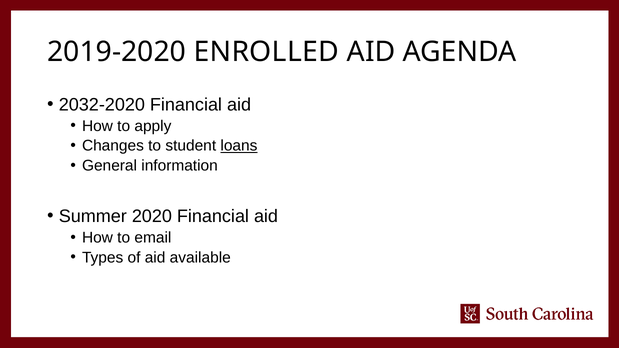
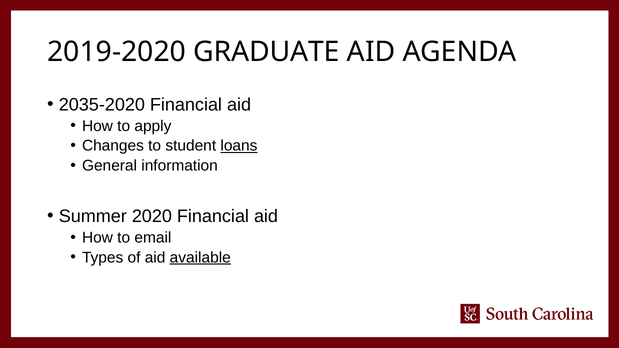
ENROLLED: ENROLLED -> GRADUATE
2032-2020: 2032-2020 -> 2035-2020
available underline: none -> present
